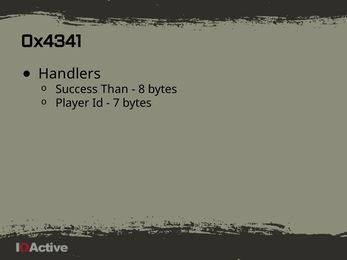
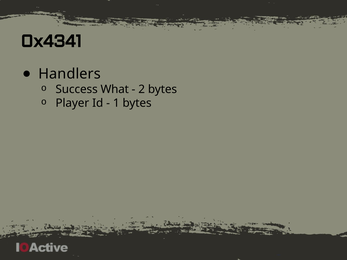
Than: Than -> What
8: 8 -> 2
7: 7 -> 1
